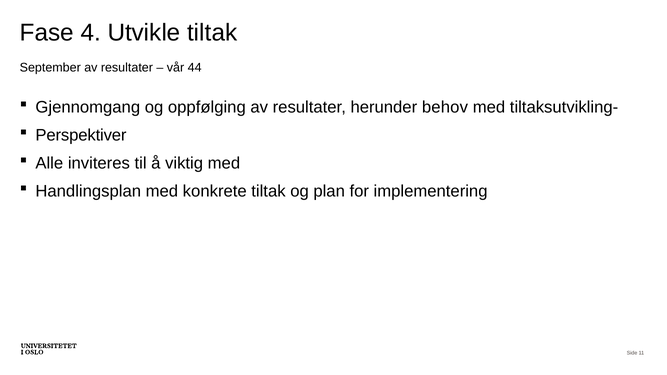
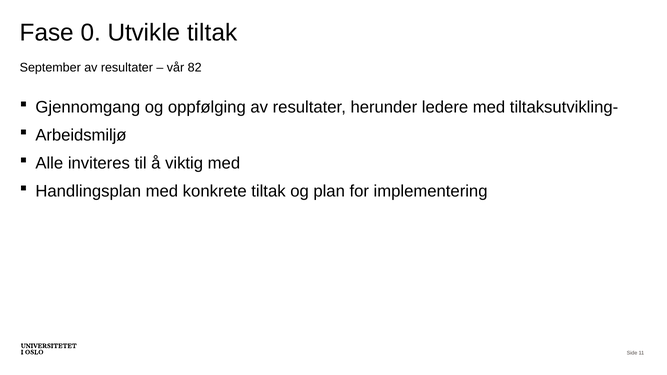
4: 4 -> 0
44: 44 -> 82
behov: behov -> ledere
Perspektiver: Perspektiver -> Arbeidsmiljø
